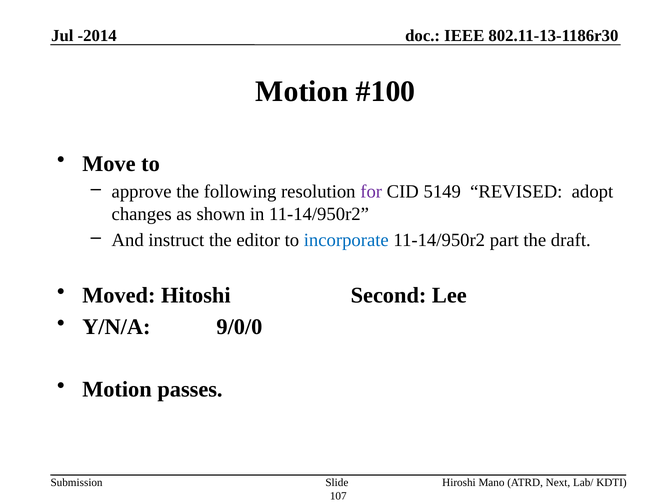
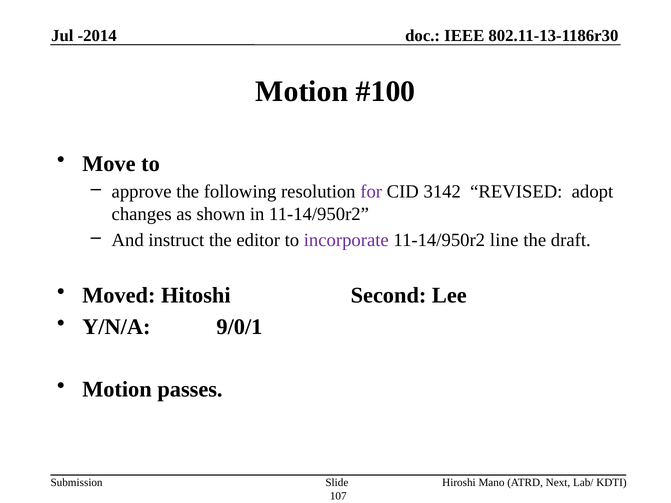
5149: 5149 -> 3142
incorporate colour: blue -> purple
part: part -> line
9/0/0: 9/0/0 -> 9/0/1
